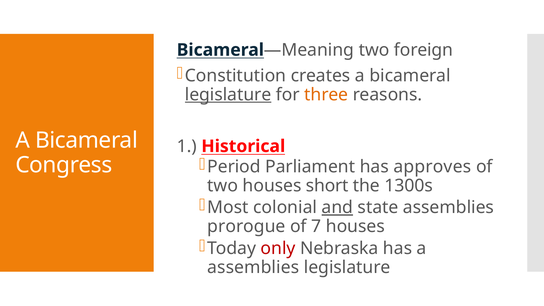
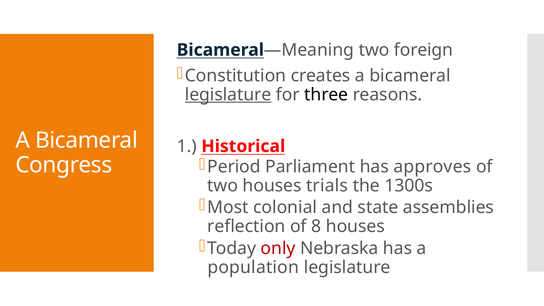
three colour: orange -> black
short: short -> trials
and underline: present -> none
prorogue: prorogue -> reflection
7: 7 -> 8
assemblies at (253, 267): assemblies -> population
